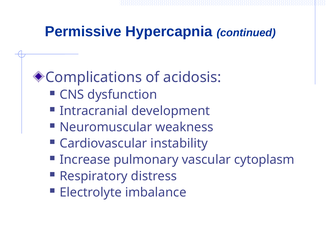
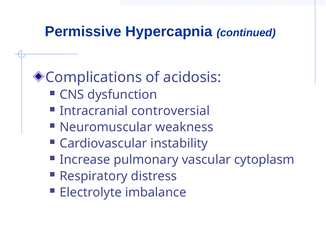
development: development -> controversial
